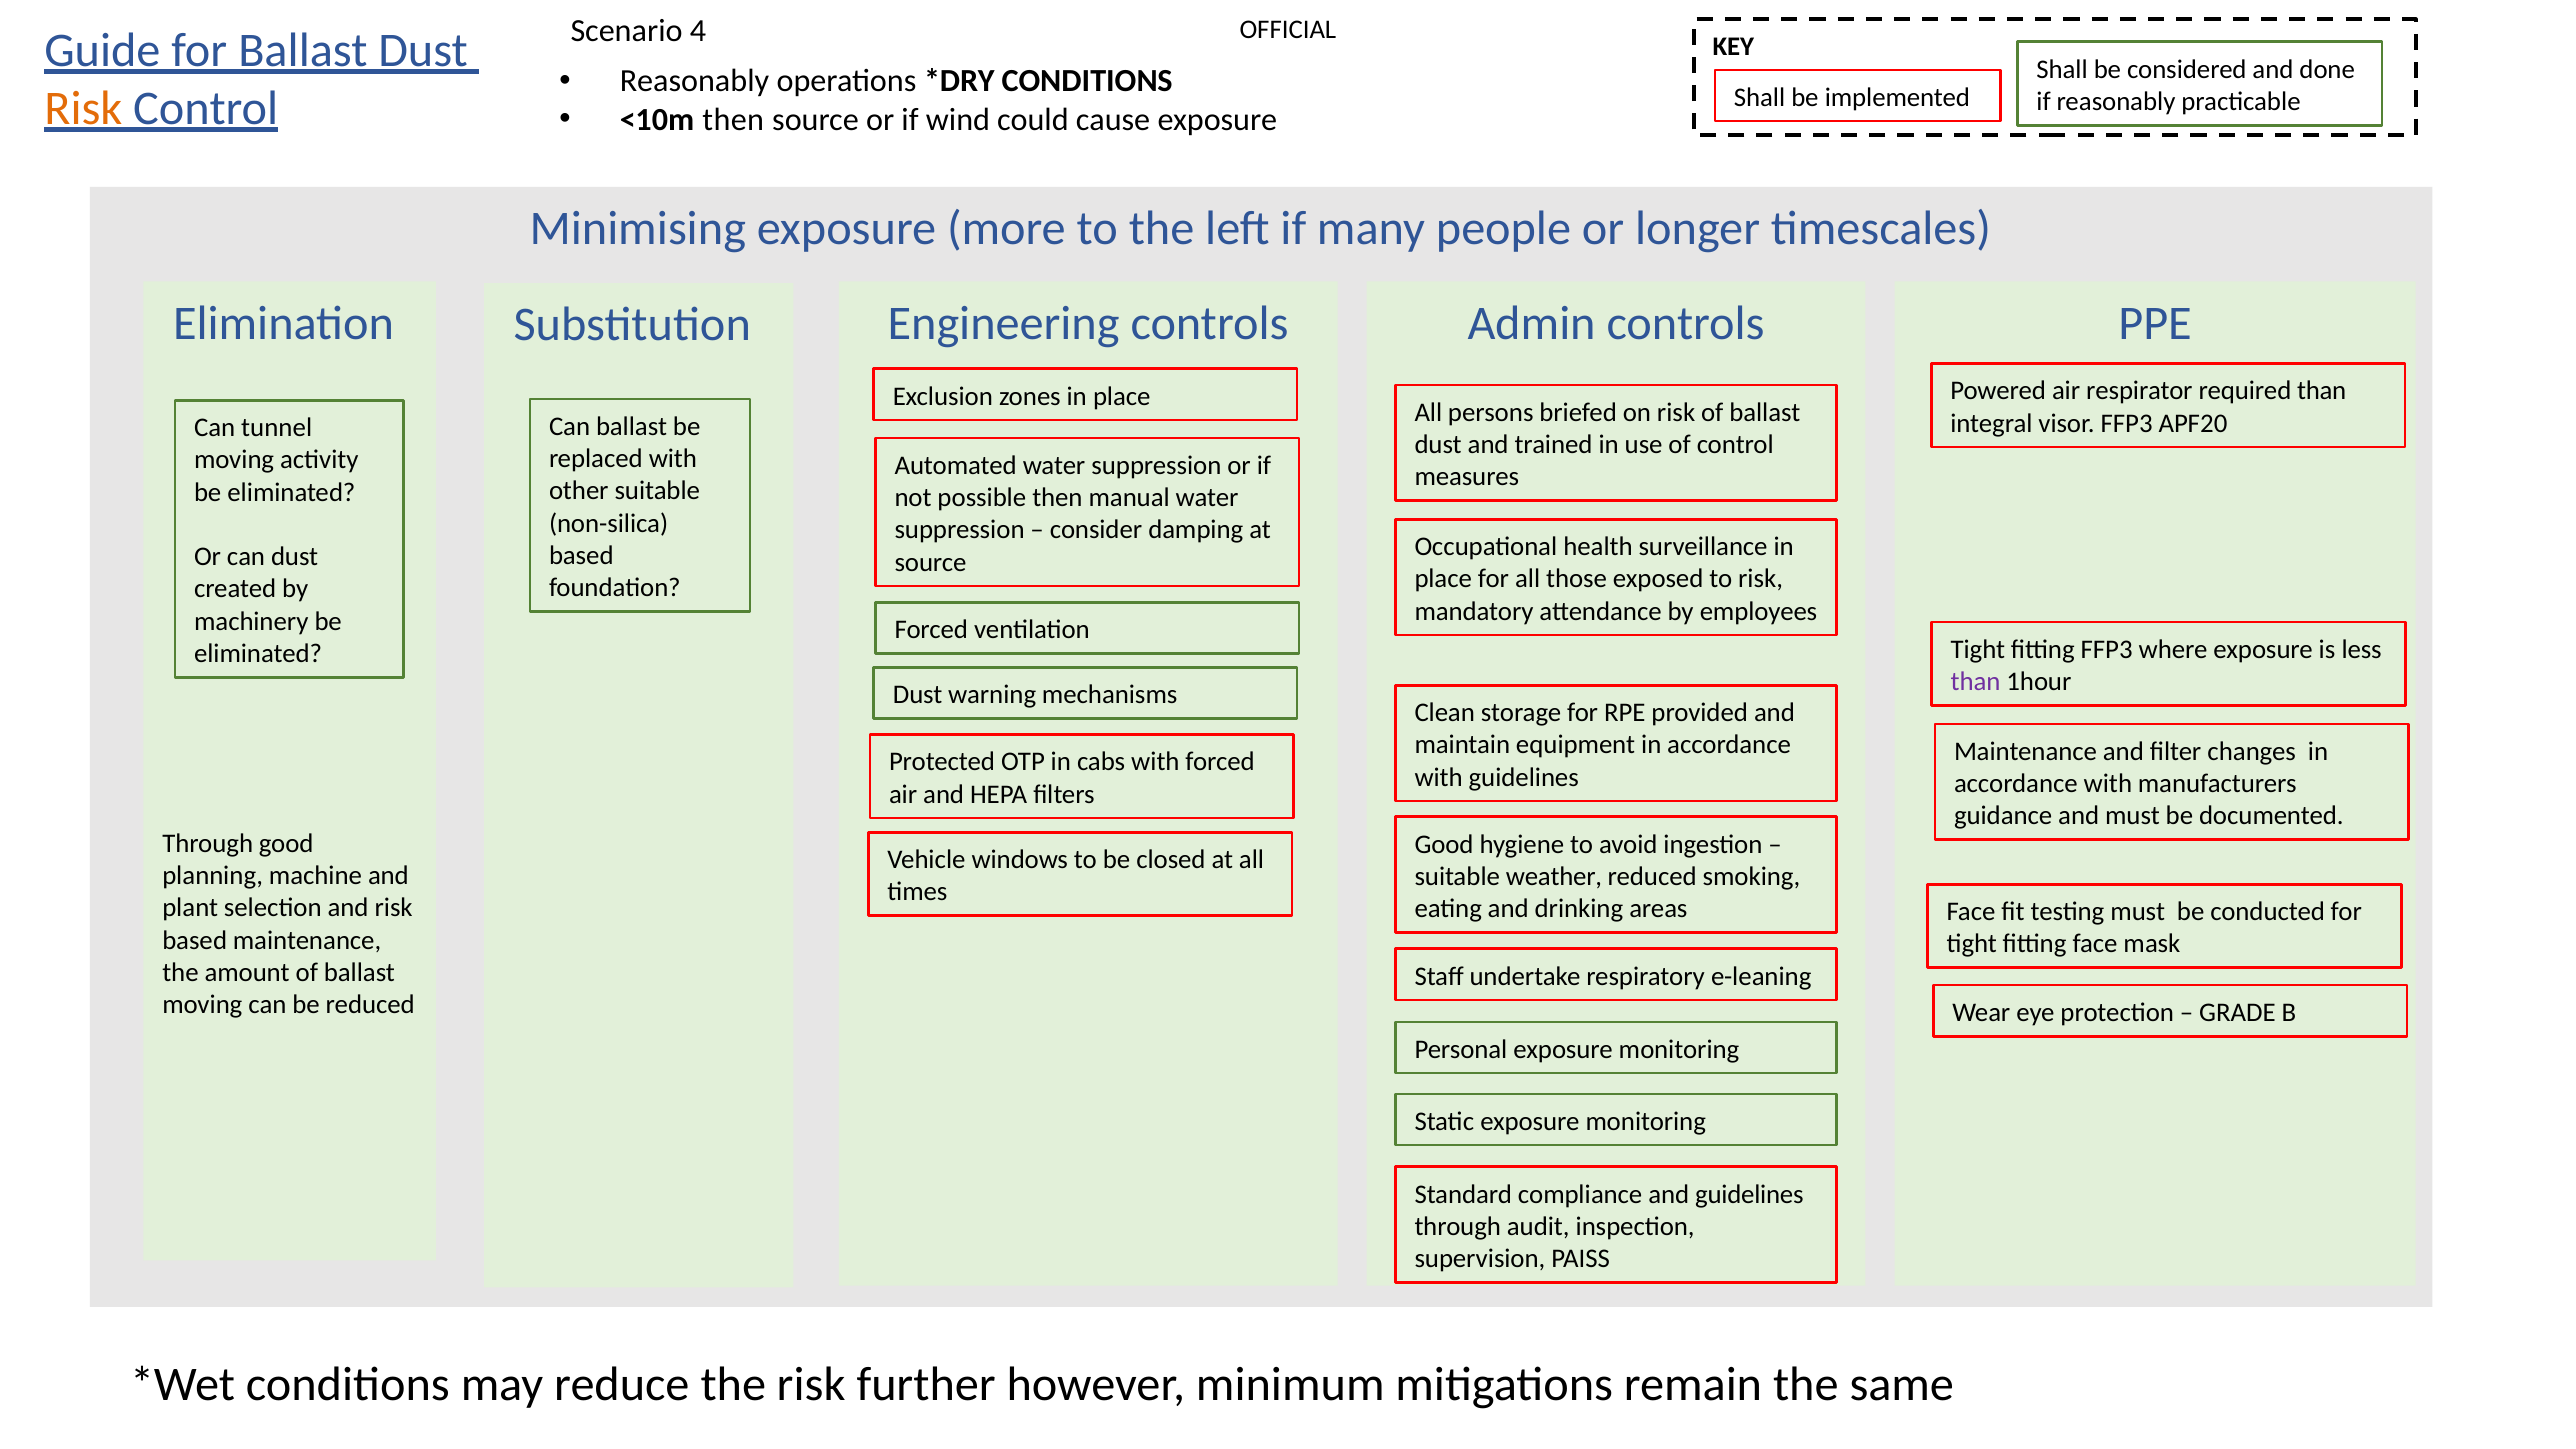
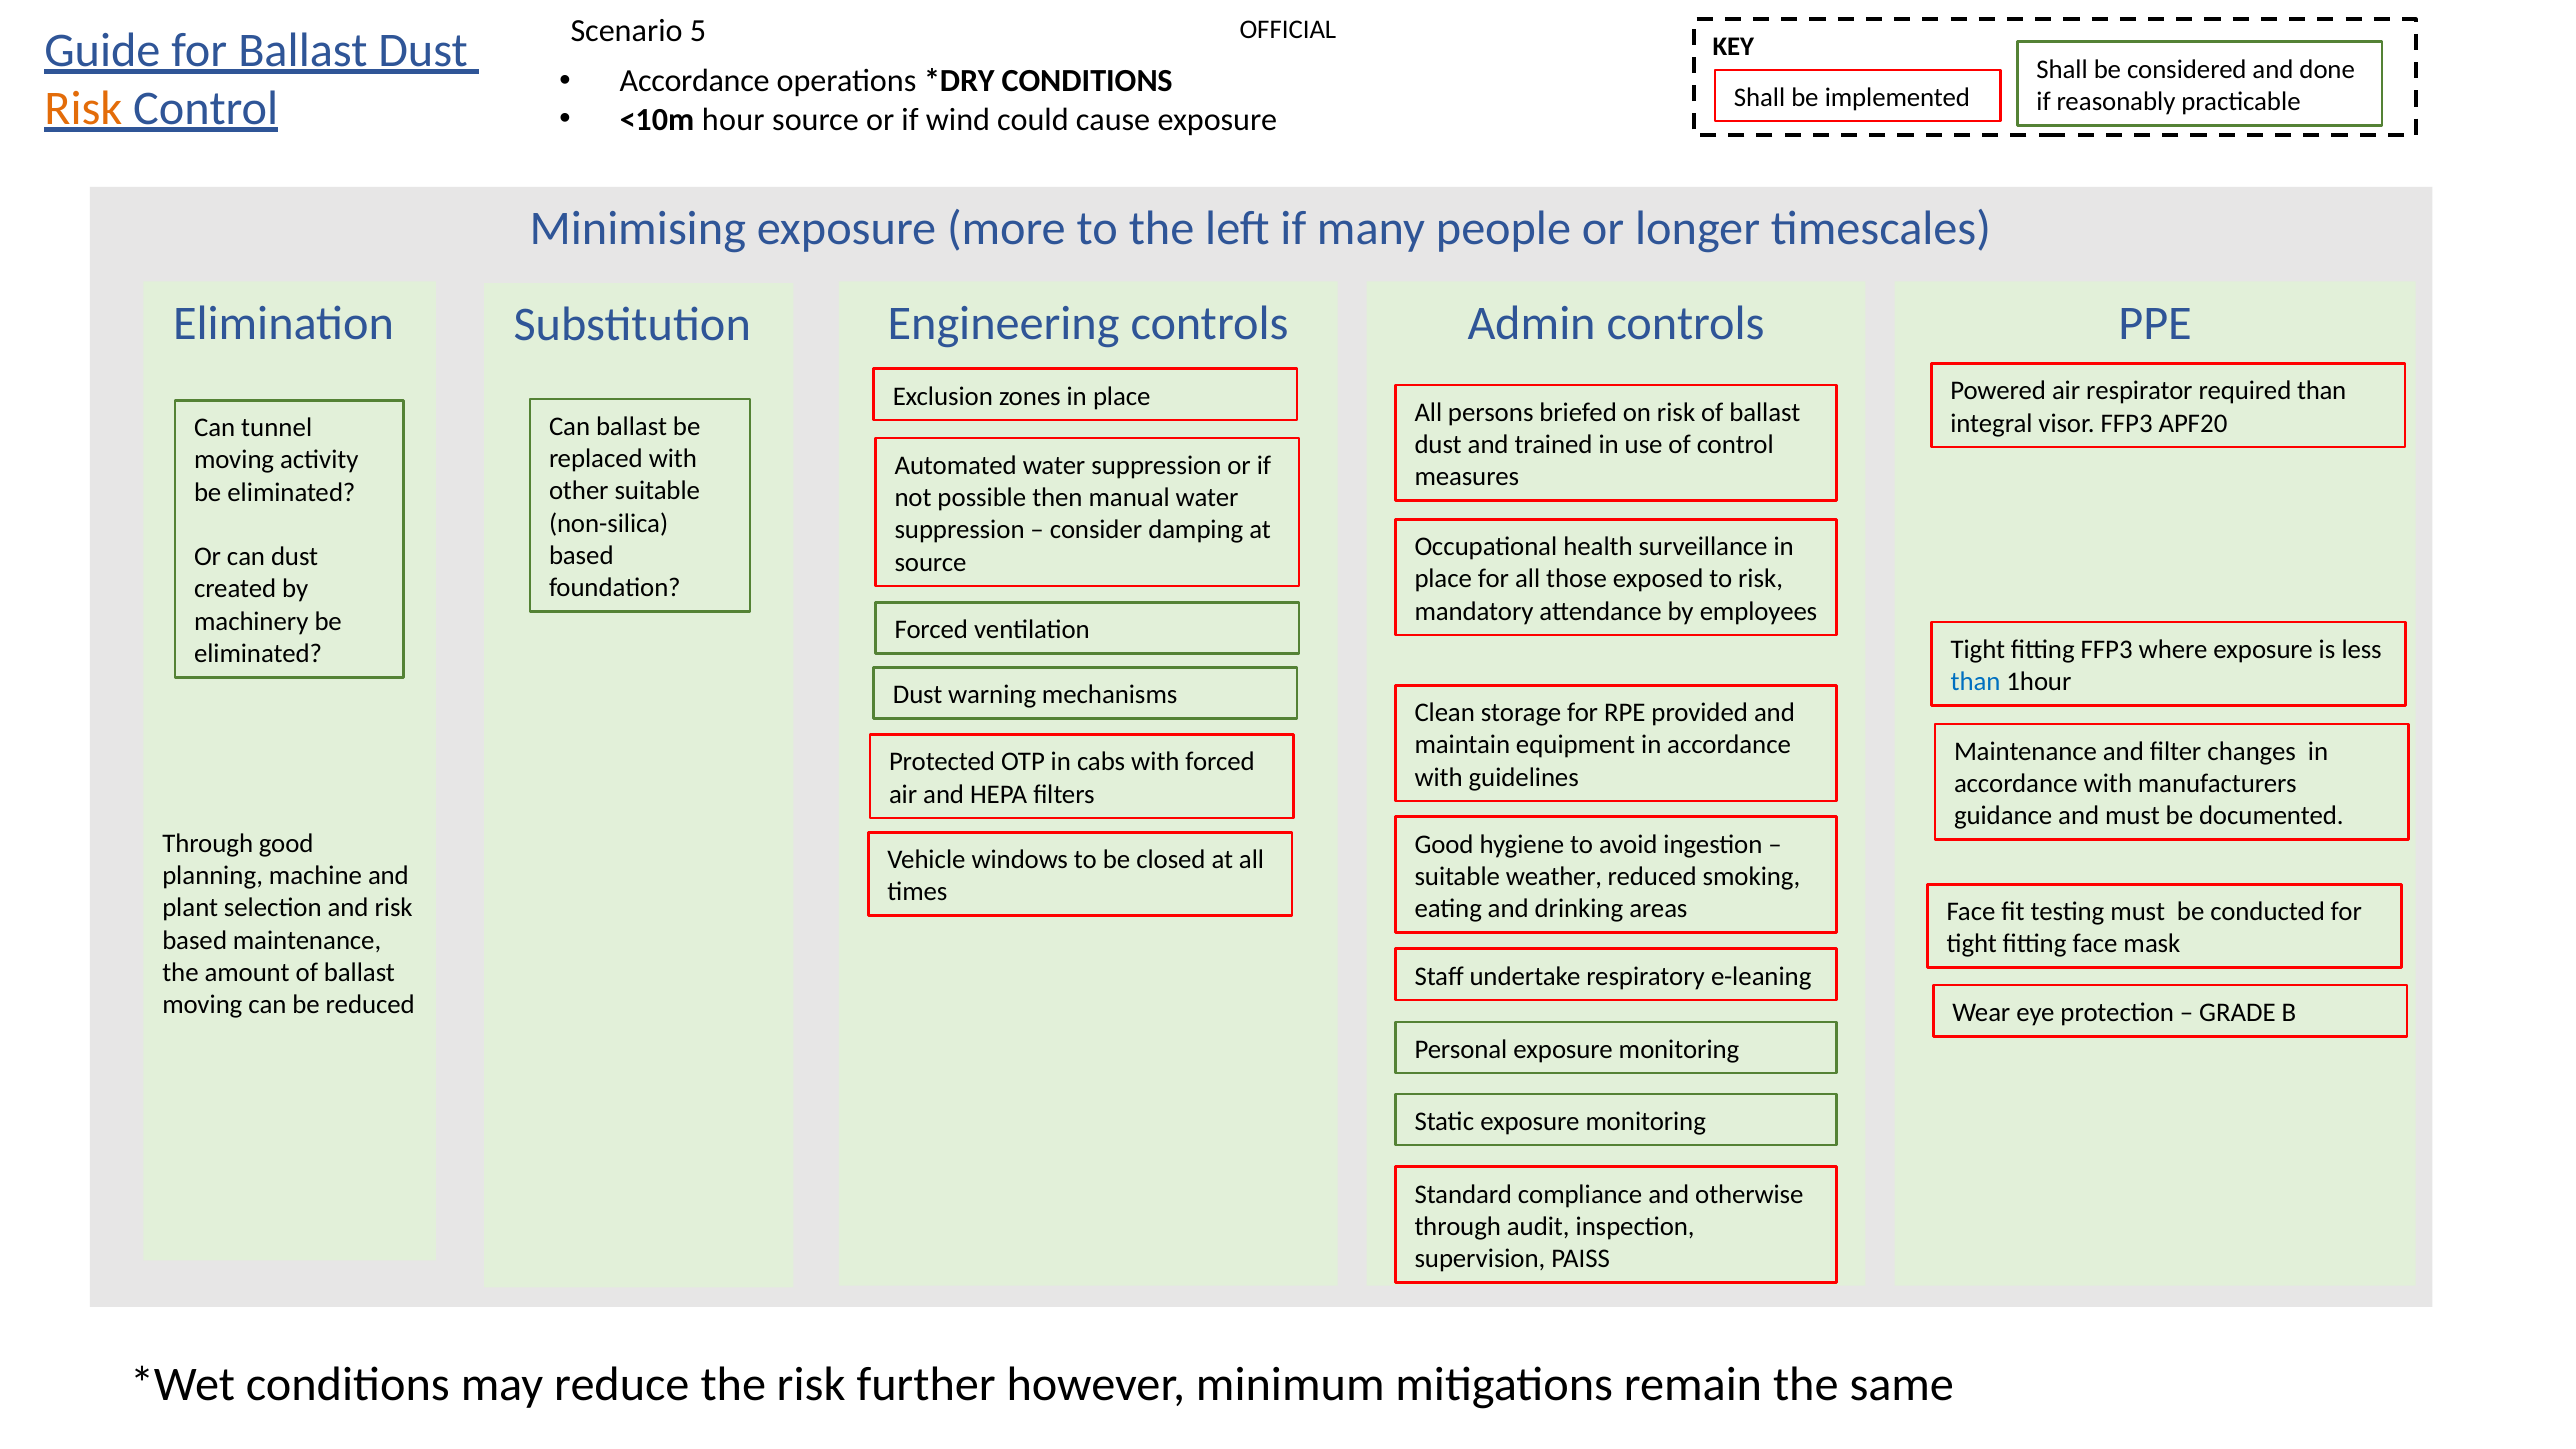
4: 4 -> 5
Reasonably at (694, 81): Reasonably -> Accordance
<10m then: then -> hour
than at (1976, 682) colour: purple -> blue
and guidelines: guidelines -> otherwise
